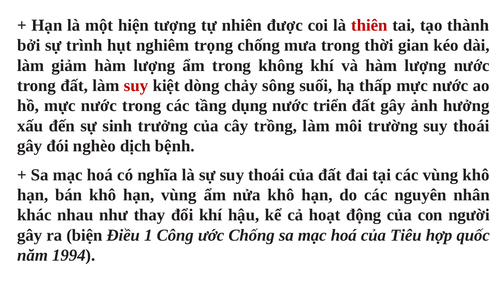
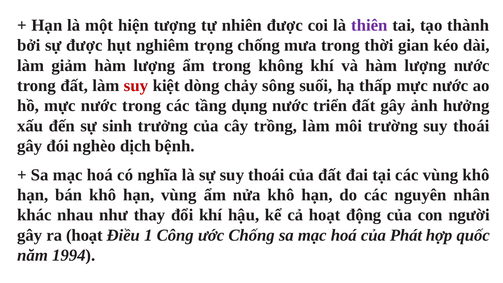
thiên colour: red -> purple
sự trình: trình -> được
ra biện: biện -> hoạt
Tiêu: Tiêu -> Phát
